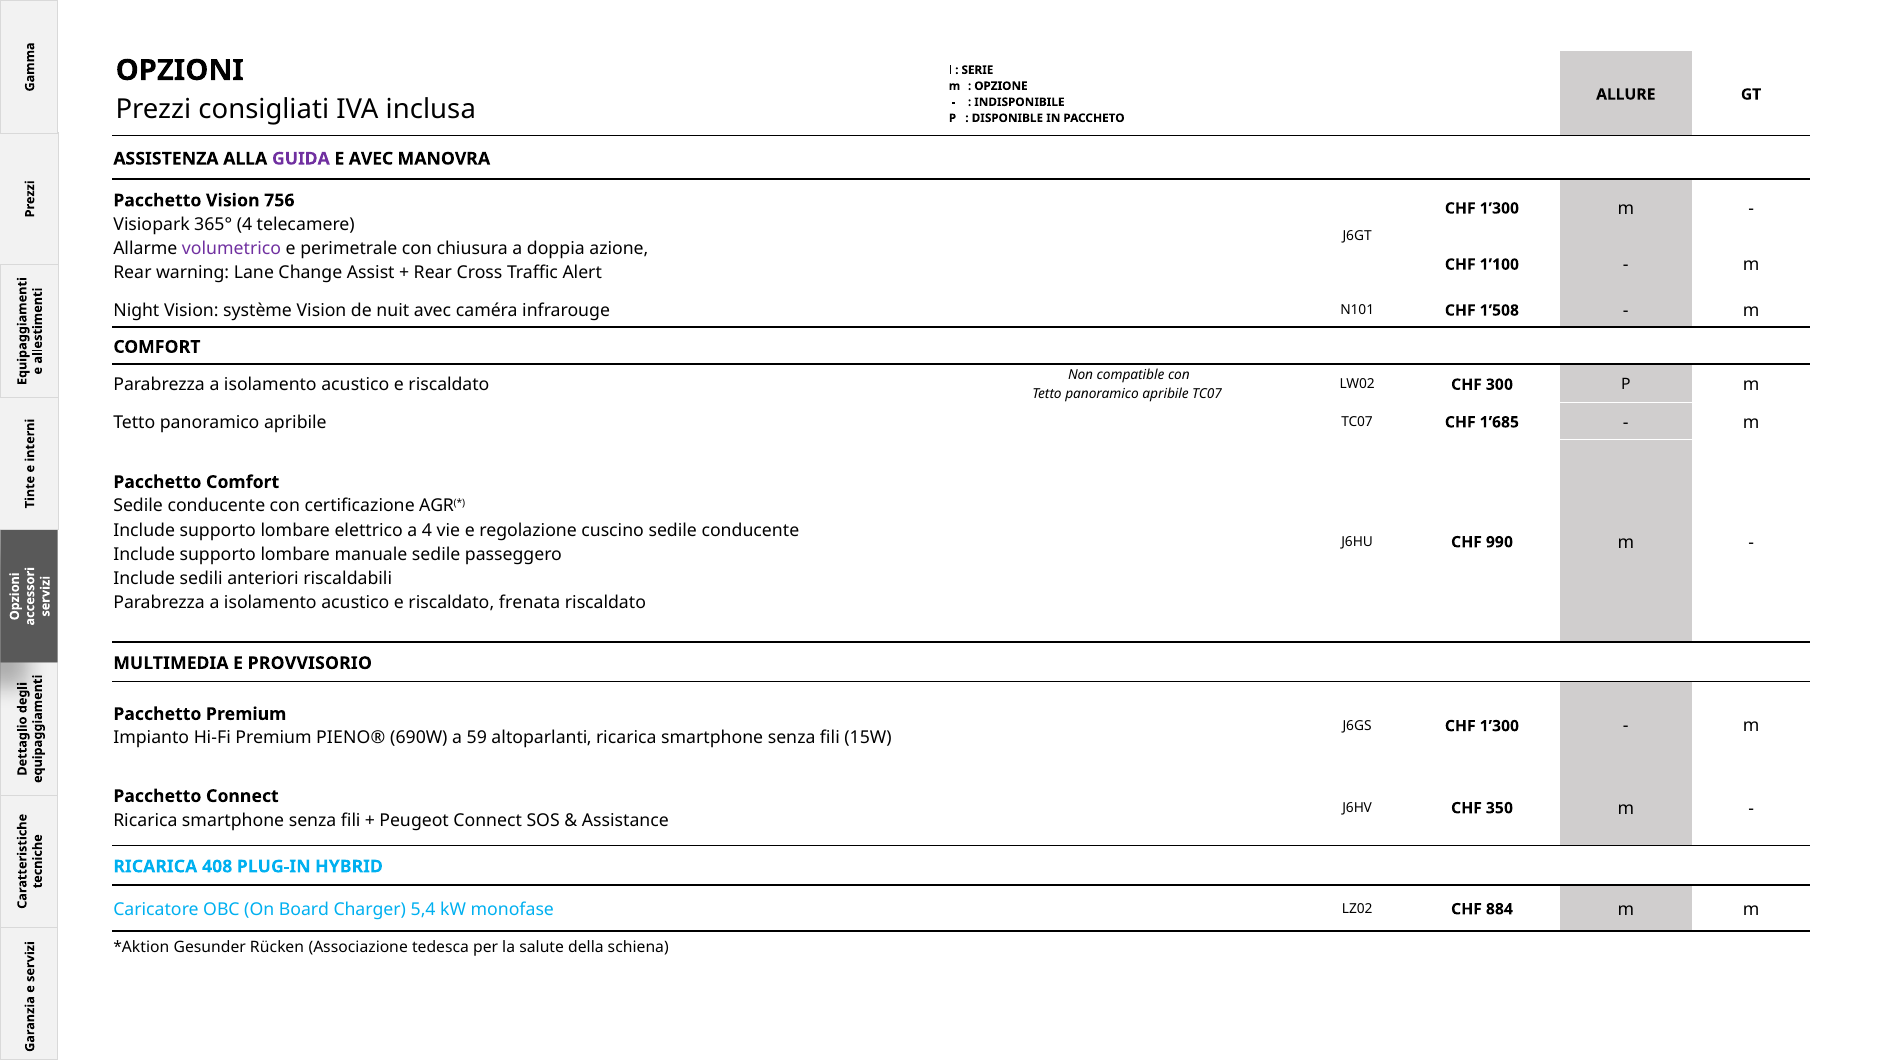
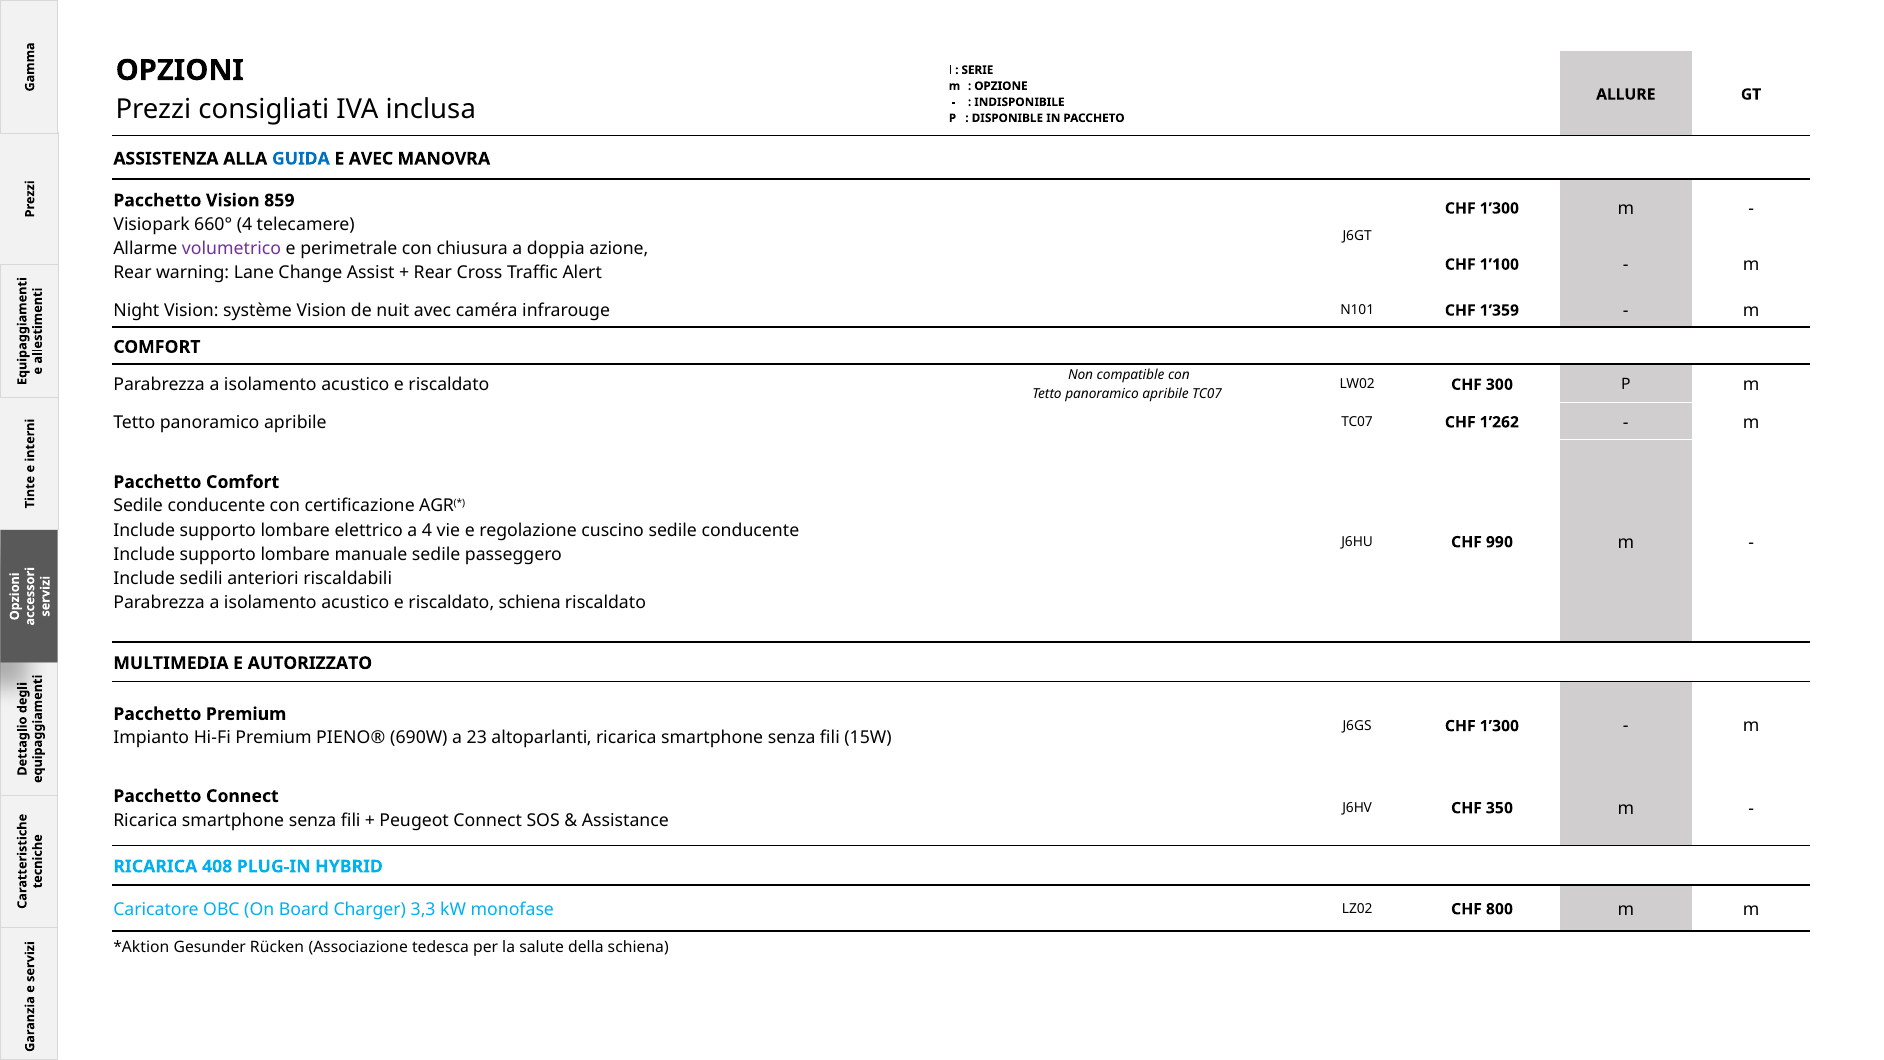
GUIDA colour: purple -> blue
756: 756 -> 859
365°: 365° -> 660°
1’508: 1’508 -> 1’359
1’685: 1’685 -> 1’262
riscaldato frenata: frenata -> schiena
PROVVISORIO: PROVVISORIO -> AUTORIZZATO
59: 59 -> 23
5,4: 5,4 -> 3,3
884: 884 -> 800
